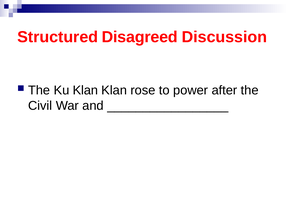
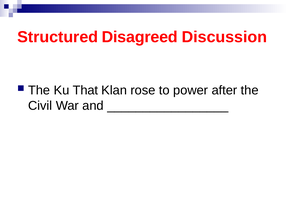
Ku Klan: Klan -> That
